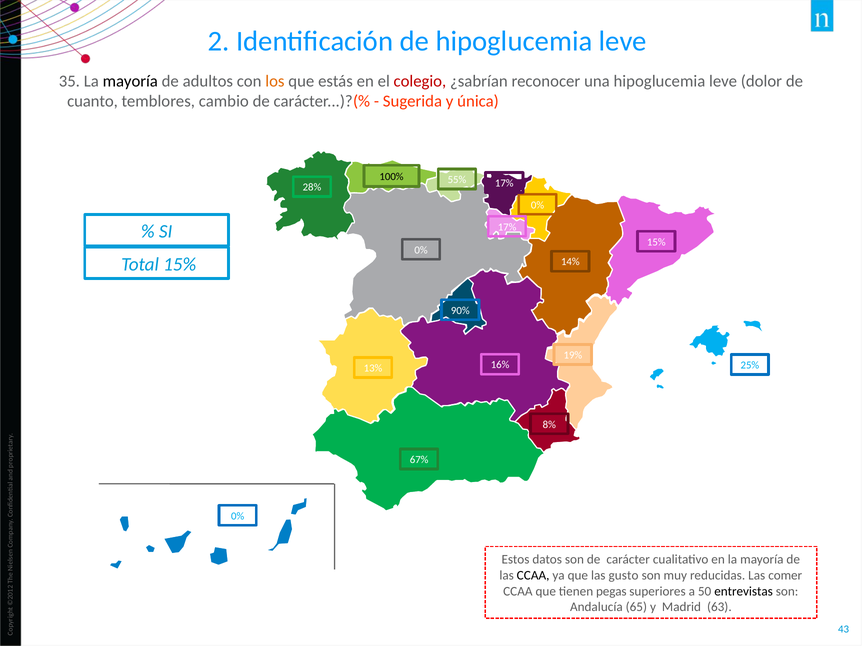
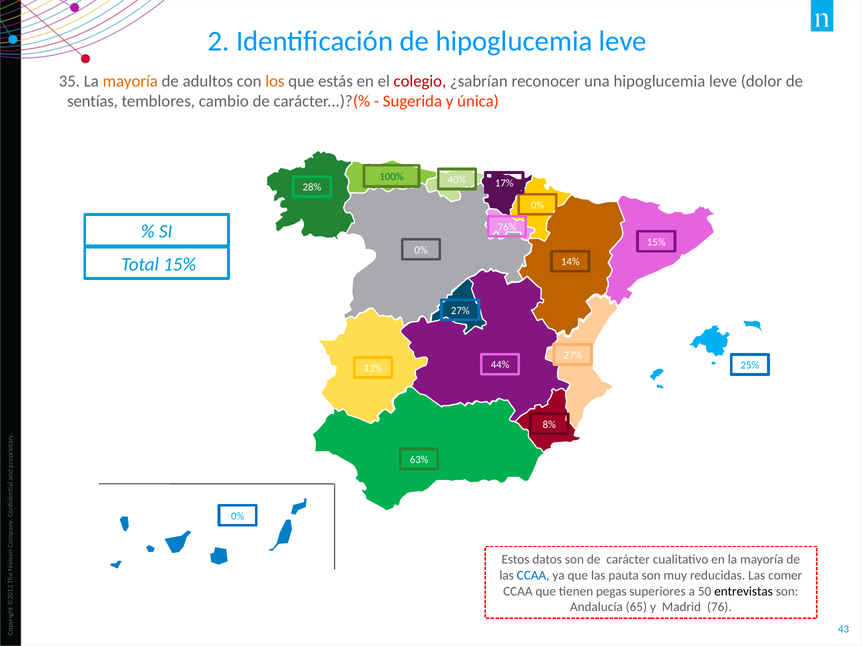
mayoría at (130, 81) colour: black -> orange
cuanto: cuanto -> sentías
100% colour: black -> green
55%: 55% -> 40%
17% at (507, 227): 17% -> 76%
90% at (460, 311): 90% -> 27%
19% at (573, 356): 19% -> 27%
16%: 16% -> 44%
67%: 67% -> 63%
CCAA at (533, 576) colour: black -> blue
gusto: gusto -> pauta
63: 63 -> 76
